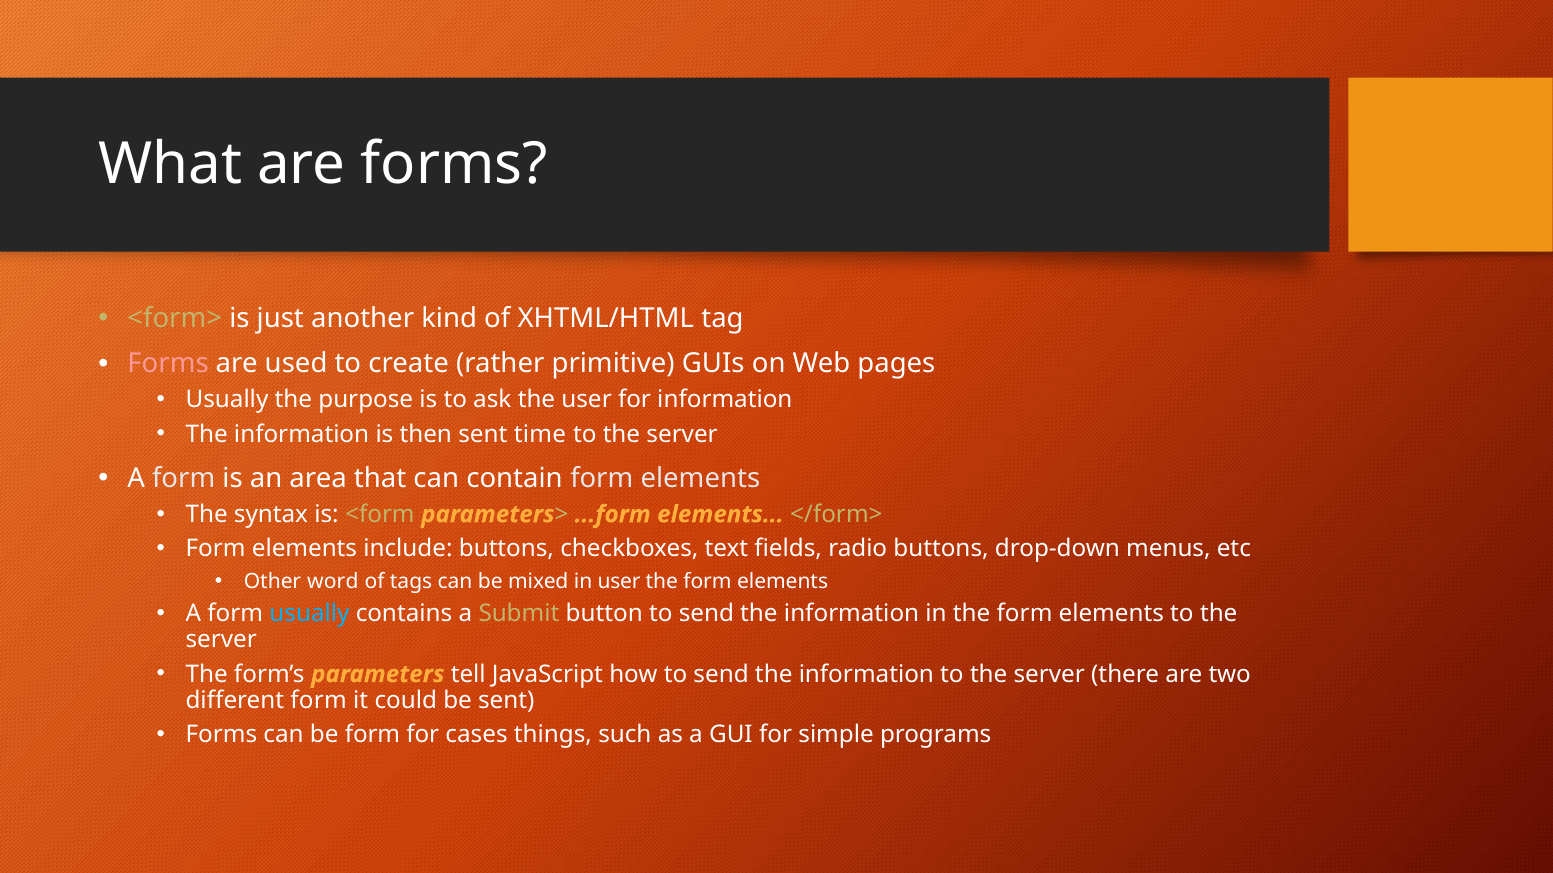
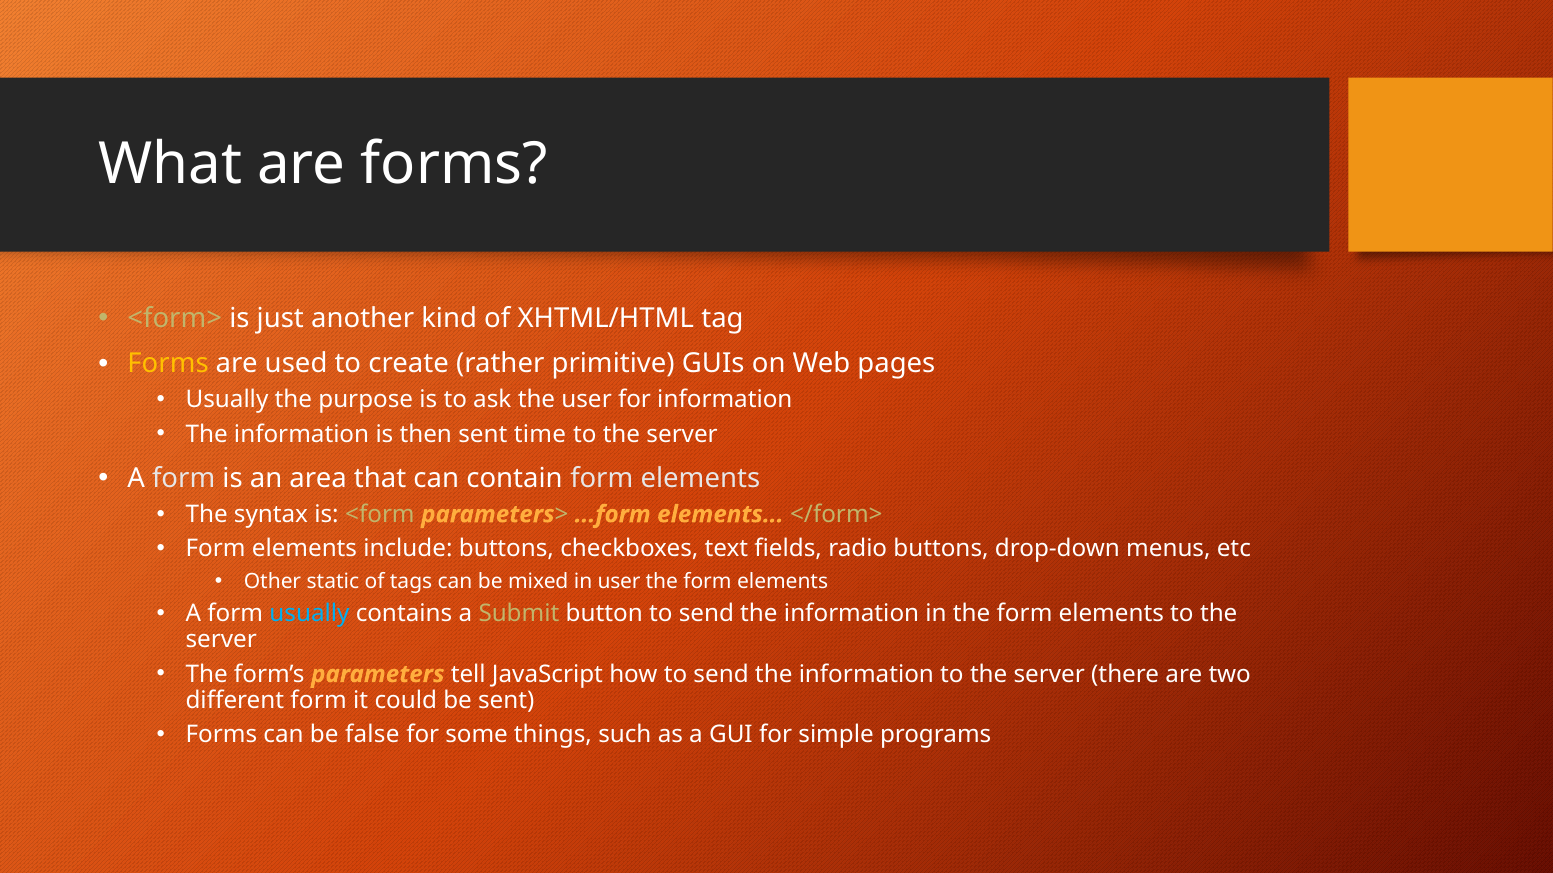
Forms at (168, 364) colour: pink -> yellow
word: word -> static
be form: form -> false
cases: cases -> some
